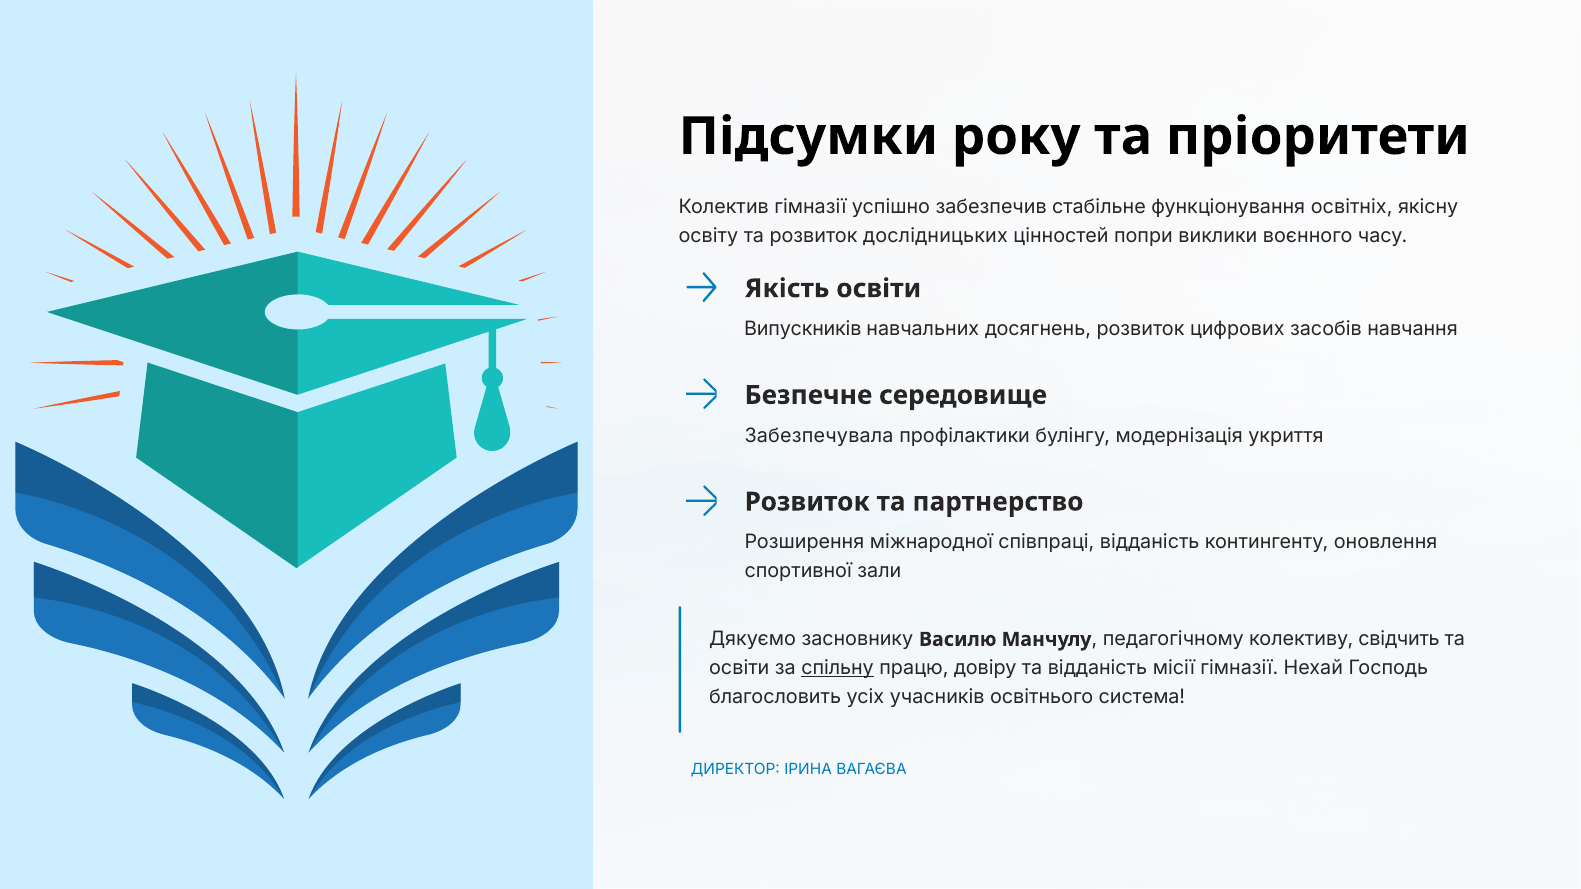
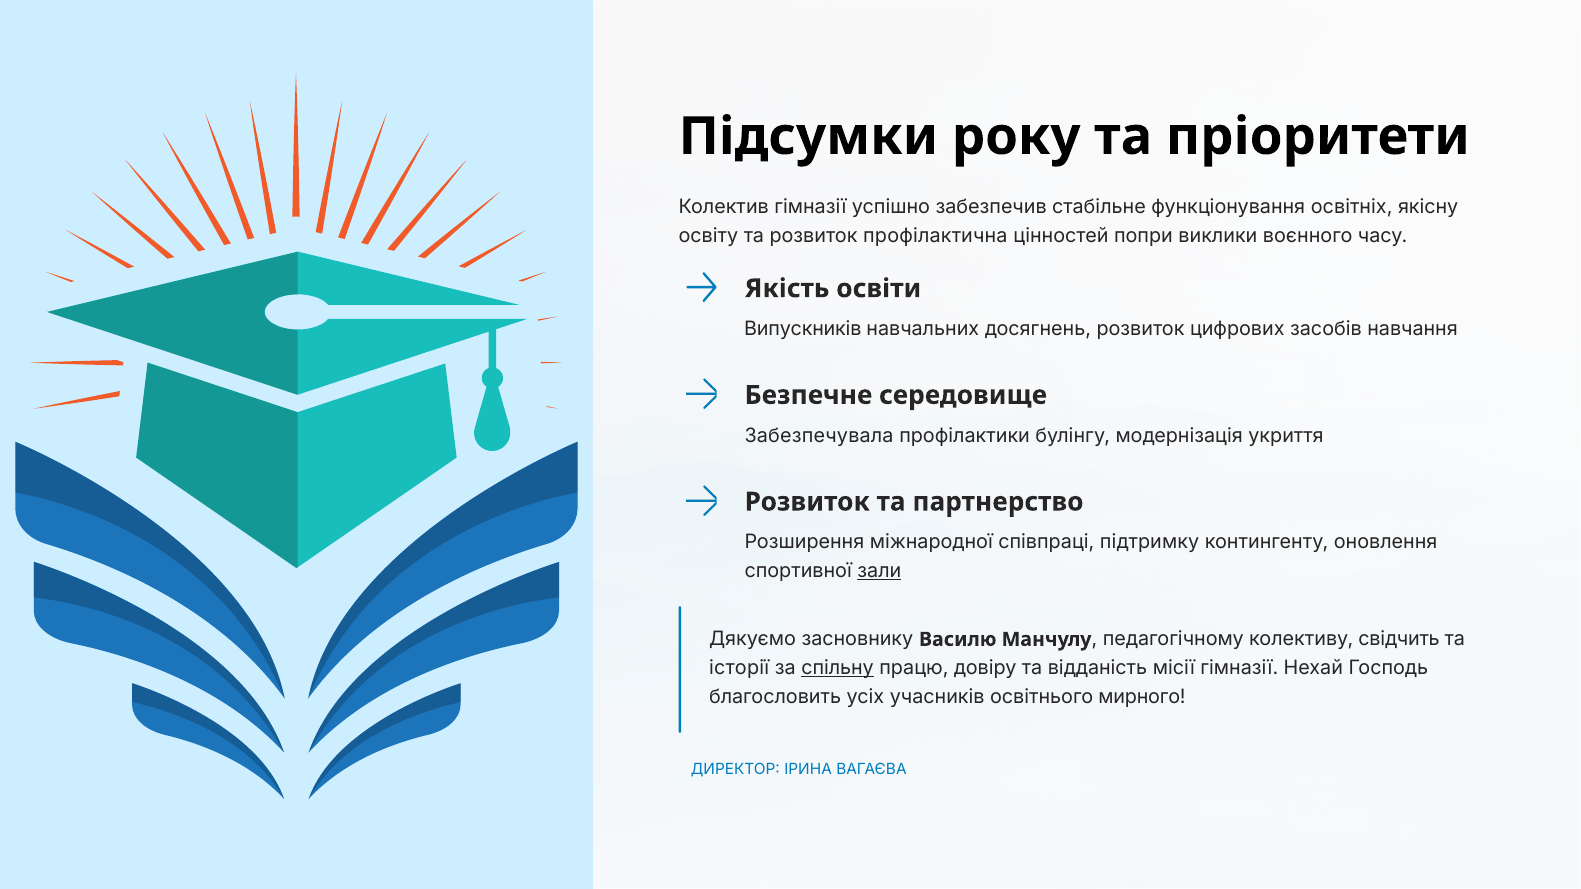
дослідницьких: дослідницьких -> профілактична
співпраці відданість: відданість -> підтримку
зали underline: none -> present
освіти at (739, 669): освіти -> історії
система: система -> мирного
